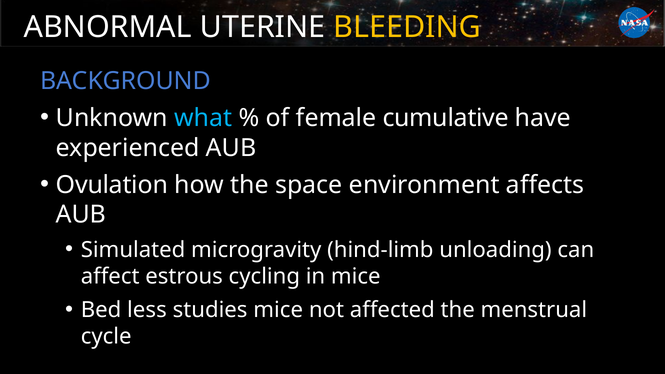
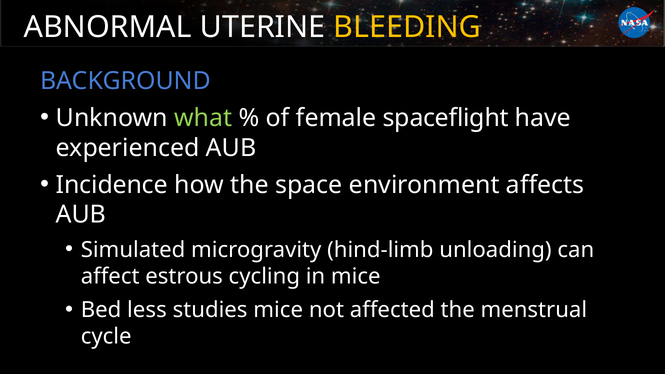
what colour: light blue -> light green
cumulative: cumulative -> spaceflight
Ovulation: Ovulation -> Incidence
